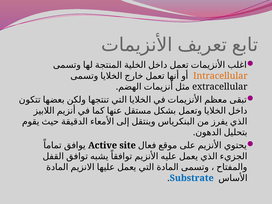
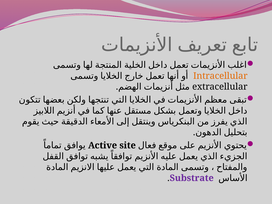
Substrate colour: blue -> purple
